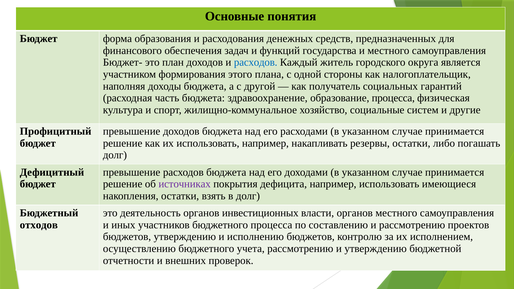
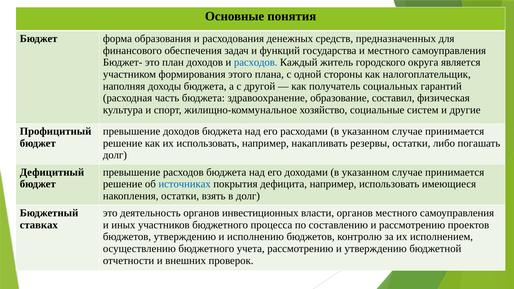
образование процесса: процесса -> составил
источниках colour: purple -> blue
отходов: отходов -> ставках
